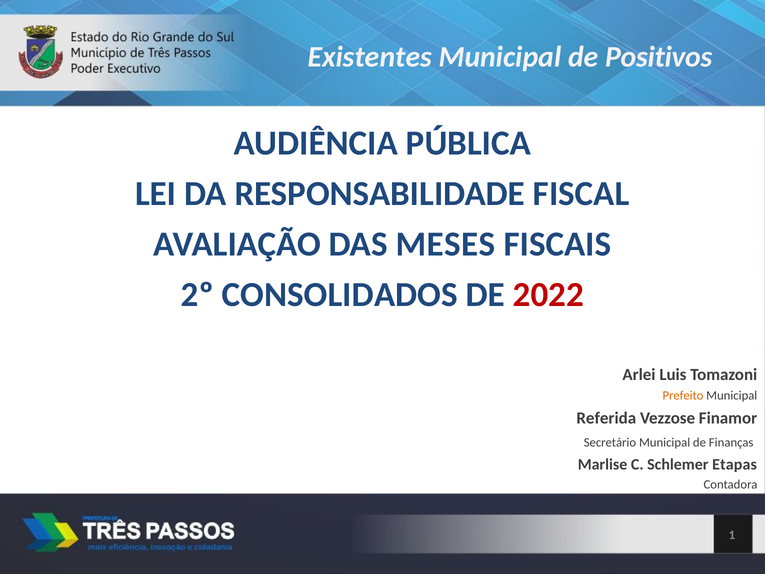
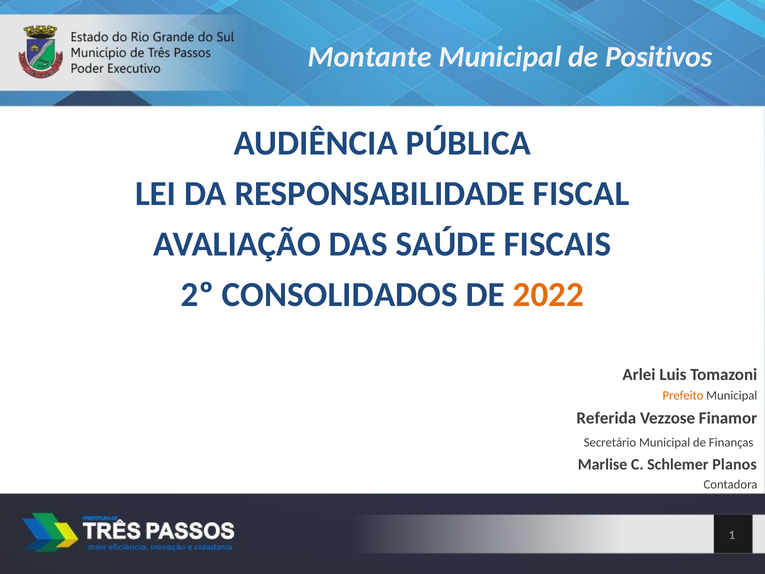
Existentes: Existentes -> Montante
MESES: MESES -> SAÚDE
2022 colour: red -> orange
Etapas: Etapas -> Planos
